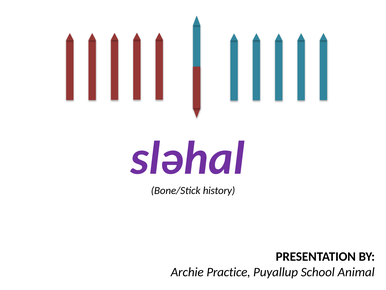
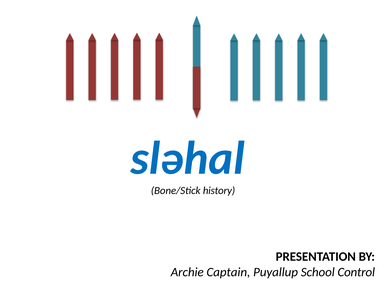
sləhal colour: purple -> blue
Practice: Practice -> Captain
Animal: Animal -> Control
